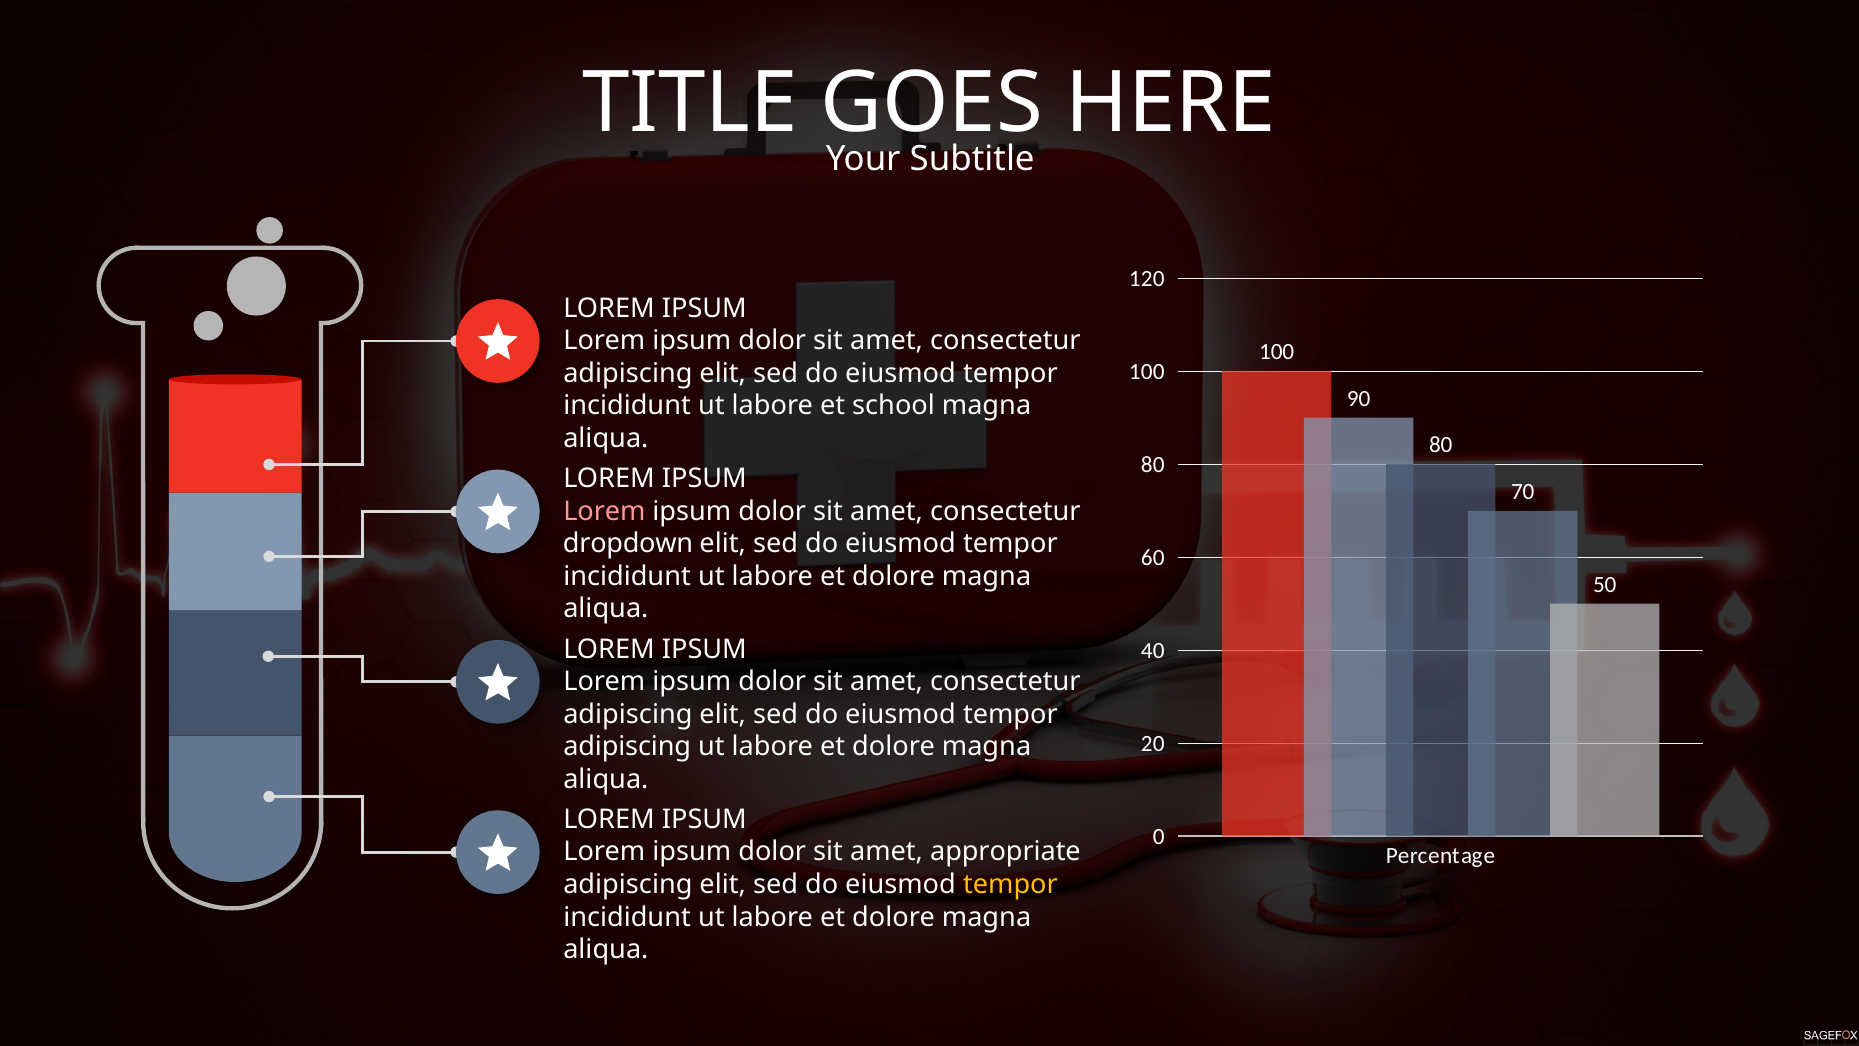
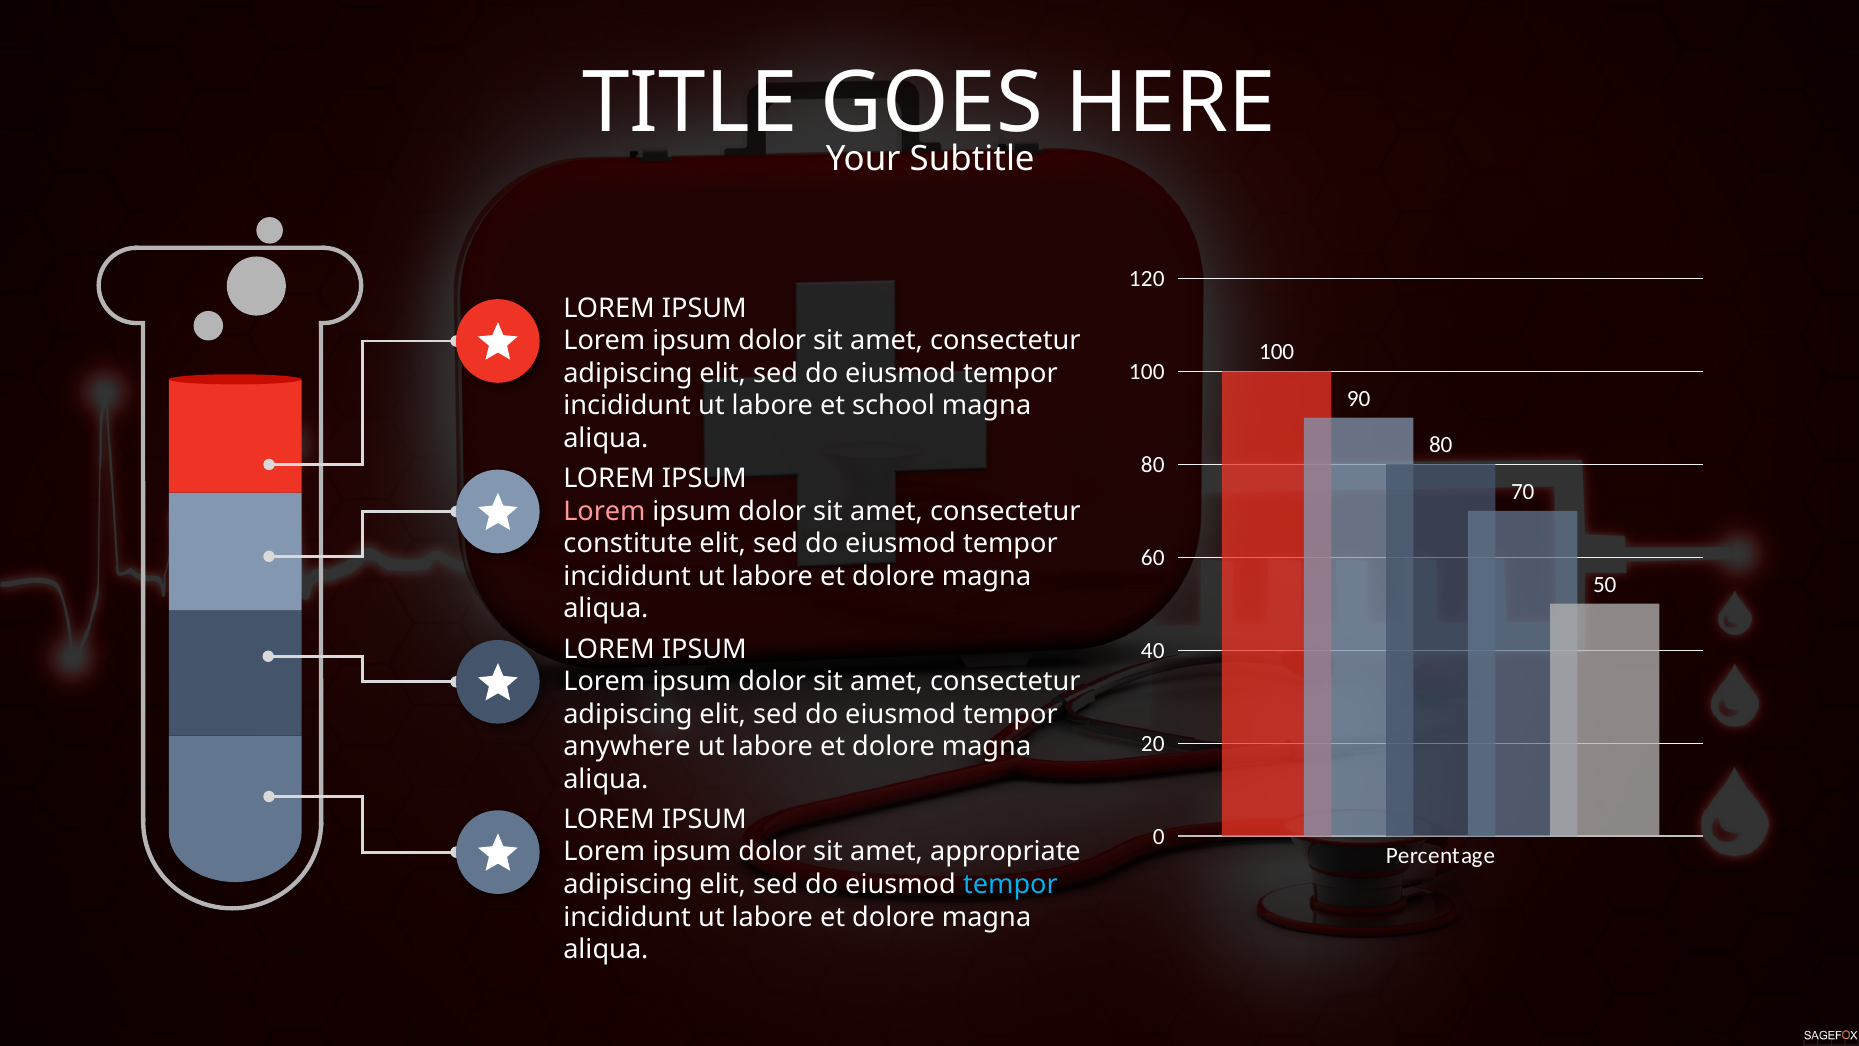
dropdown: dropdown -> constitute
adipiscing at (627, 747): adipiscing -> anywhere
tempor at (1010, 884) colour: yellow -> light blue
